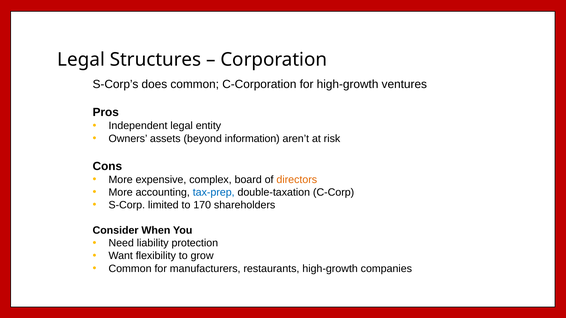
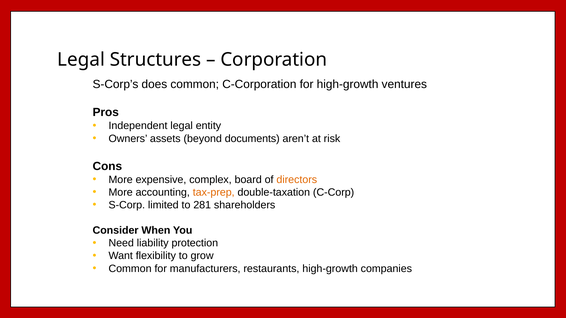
information: information -> documents
tax-prep colour: blue -> orange
170: 170 -> 281
